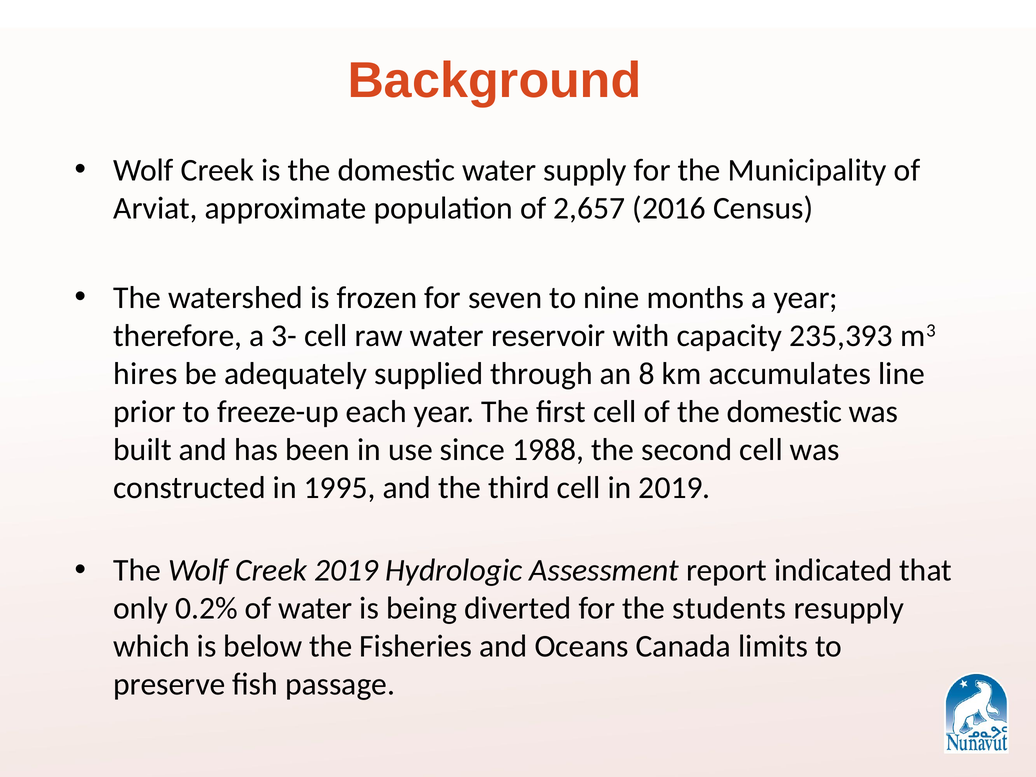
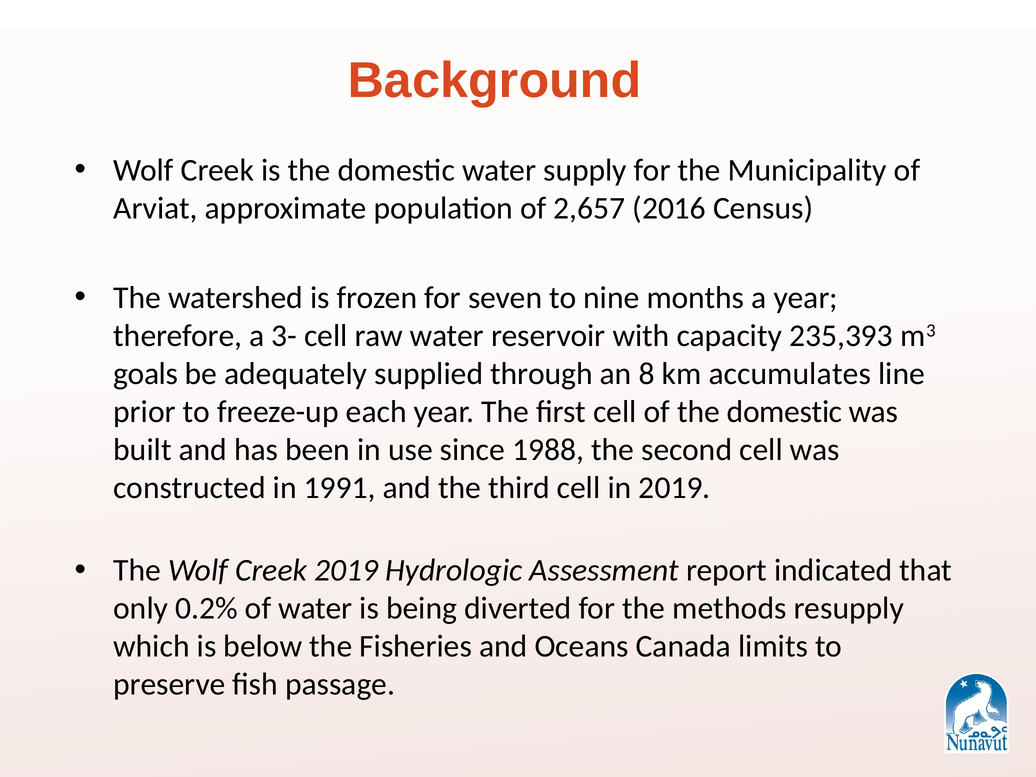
hires: hires -> goals
1995: 1995 -> 1991
students: students -> methods
